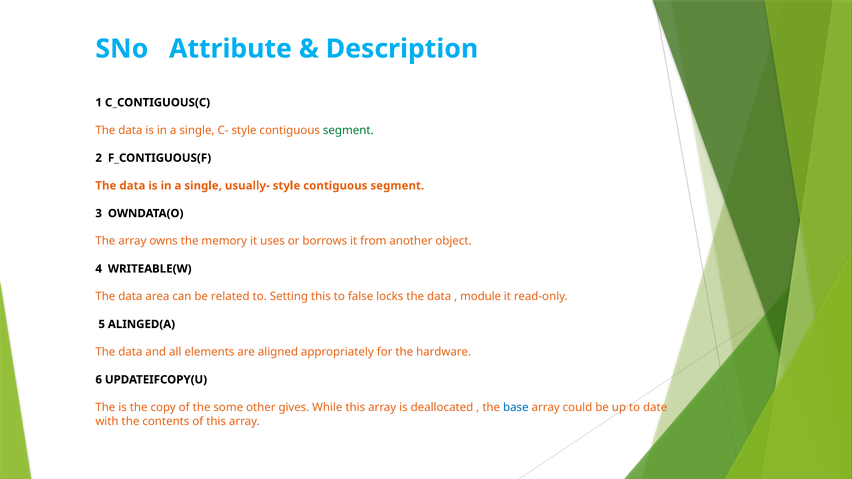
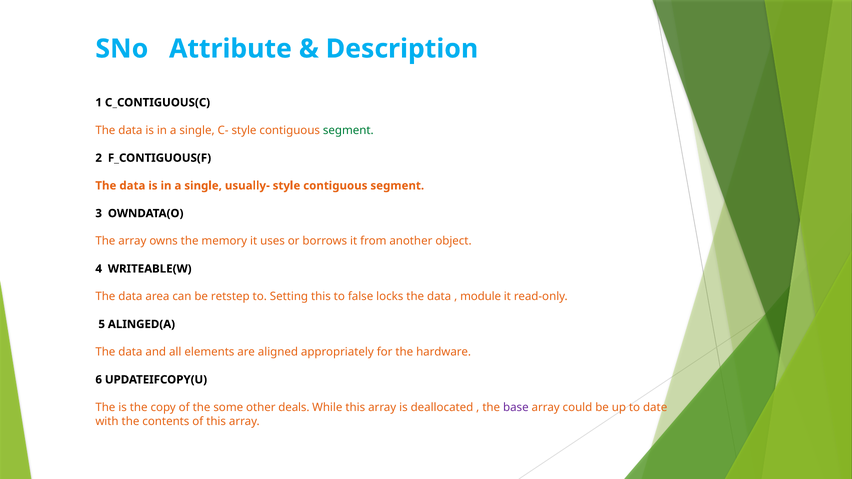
related: related -> retstep
gives: gives -> deals
base colour: blue -> purple
